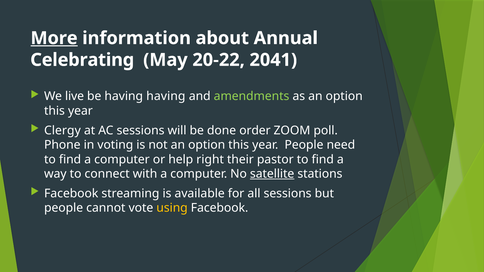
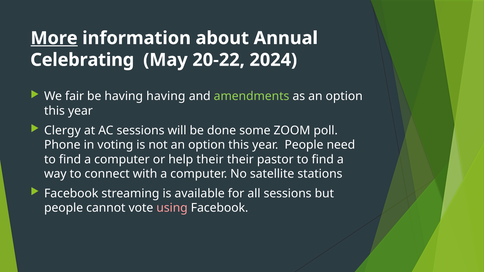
2041: 2041 -> 2024
live: live -> fair
order: order -> some
help right: right -> their
satellite underline: present -> none
using colour: yellow -> pink
